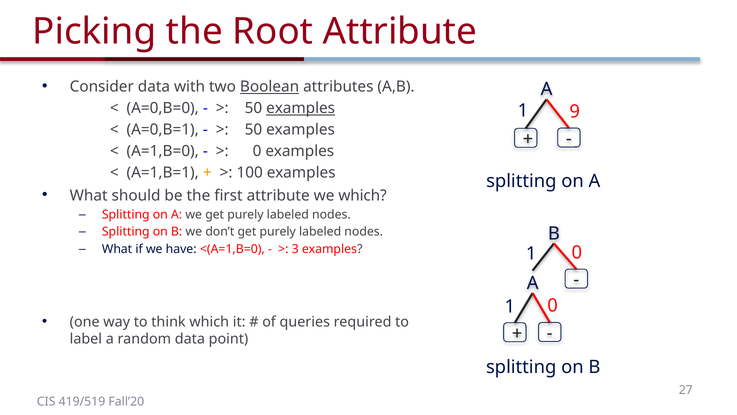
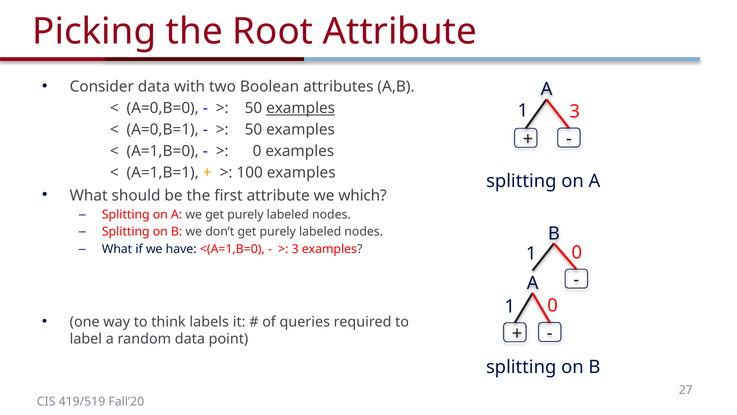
Boolean underline: present -> none
1 9: 9 -> 3
think which: which -> labels
